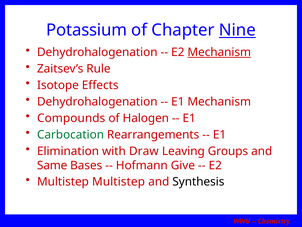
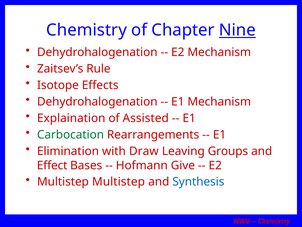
Potassium at (87, 30): Potassium -> Chemistry
Mechanism at (219, 52) underline: present -> none
Compounds: Compounds -> Explaination
Halogen: Halogen -> Assisted
Same: Same -> Effect
Synthesis colour: black -> blue
